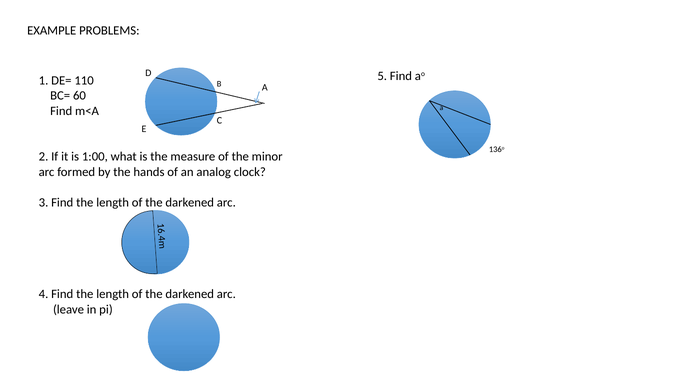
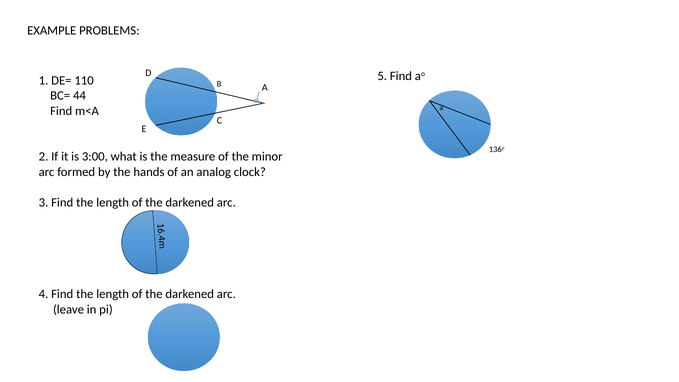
60: 60 -> 44
1:00: 1:00 -> 3:00
